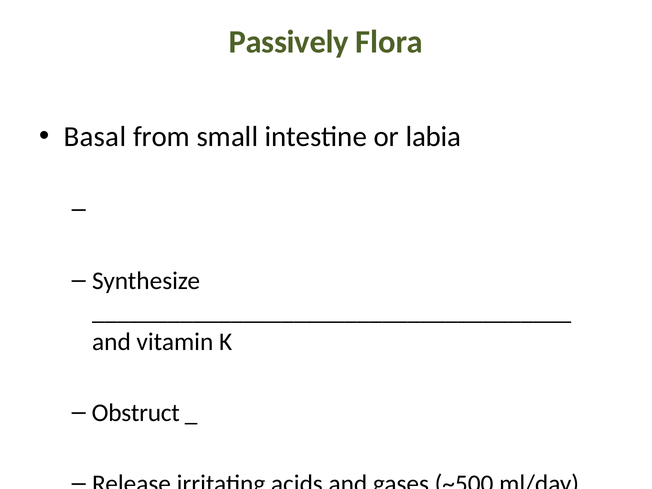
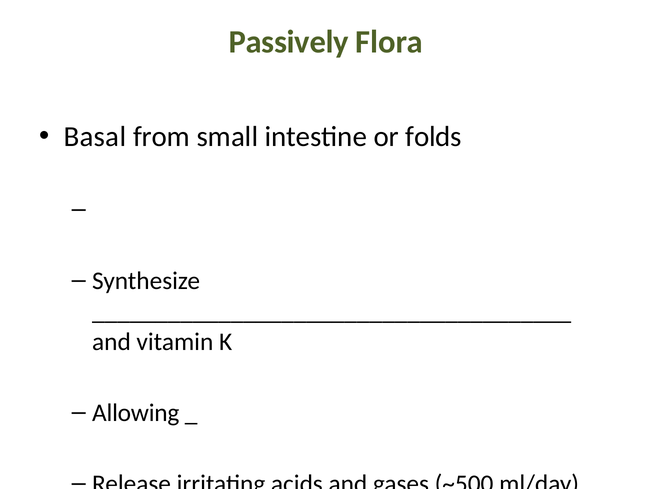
labia: labia -> folds
Obstruct: Obstruct -> Allowing
